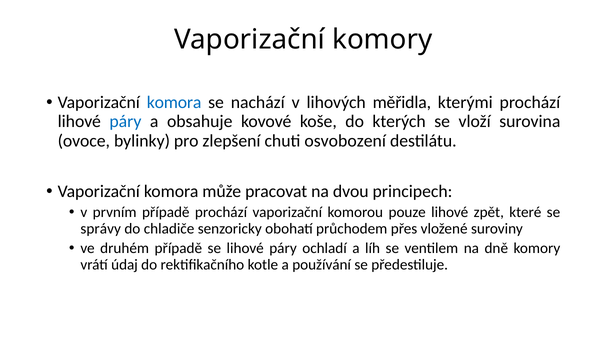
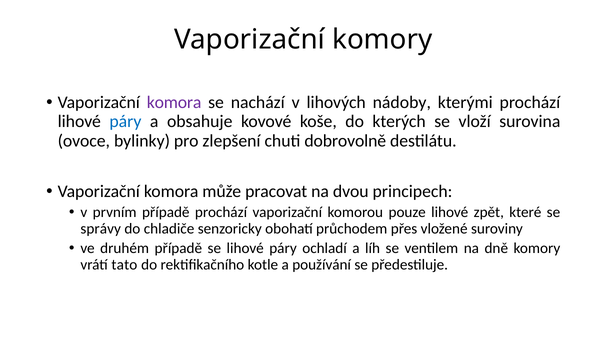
komora at (174, 103) colour: blue -> purple
měřidla: měřidla -> nádoby
osvobození: osvobození -> dobrovolně
údaj: údaj -> tato
